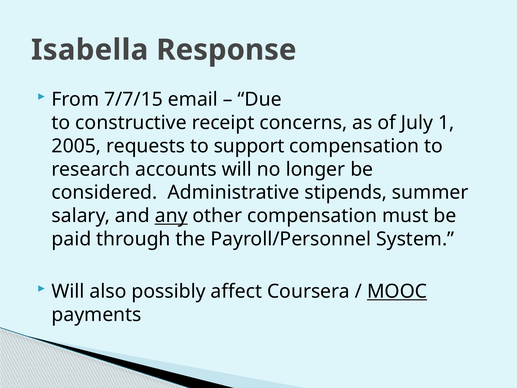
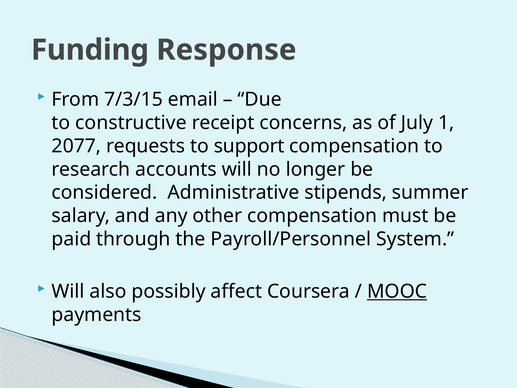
Isabella: Isabella -> Funding
7/7/15: 7/7/15 -> 7/3/15
2005: 2005 -> 2077
any underline: present -> none
